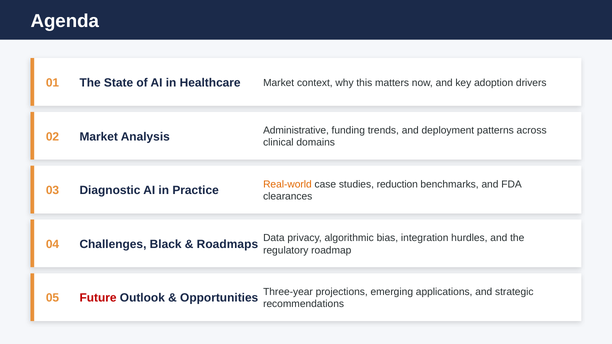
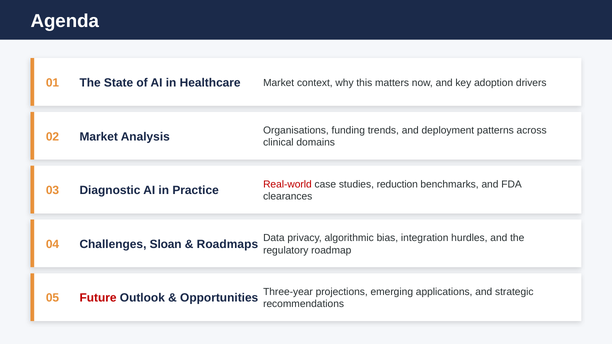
Administrative: Administrative -> Organisations
Real-world colour: orange -> red
Black: Black -> Sloan
